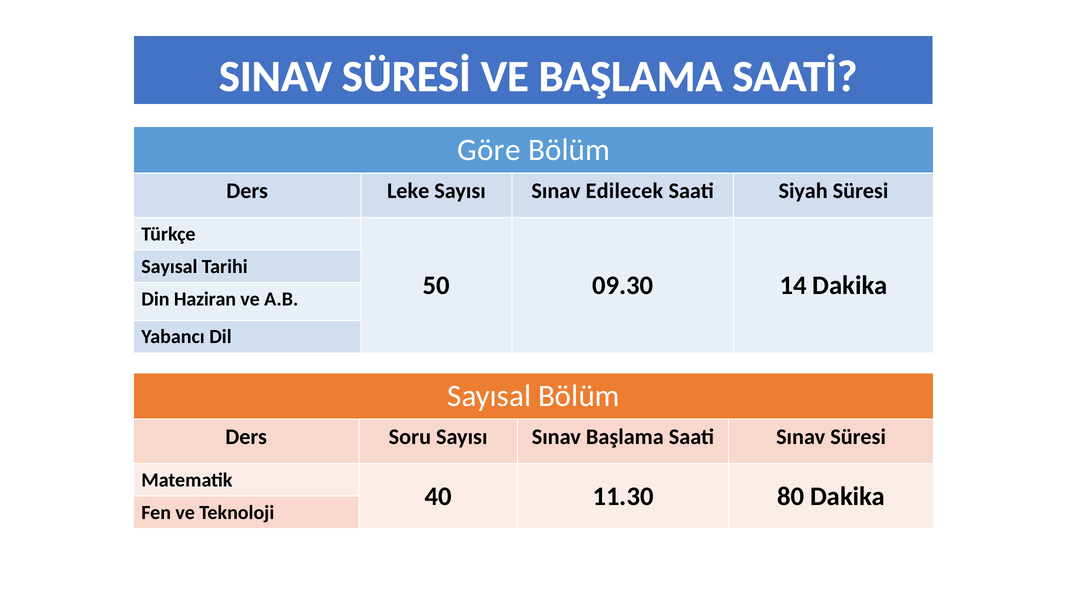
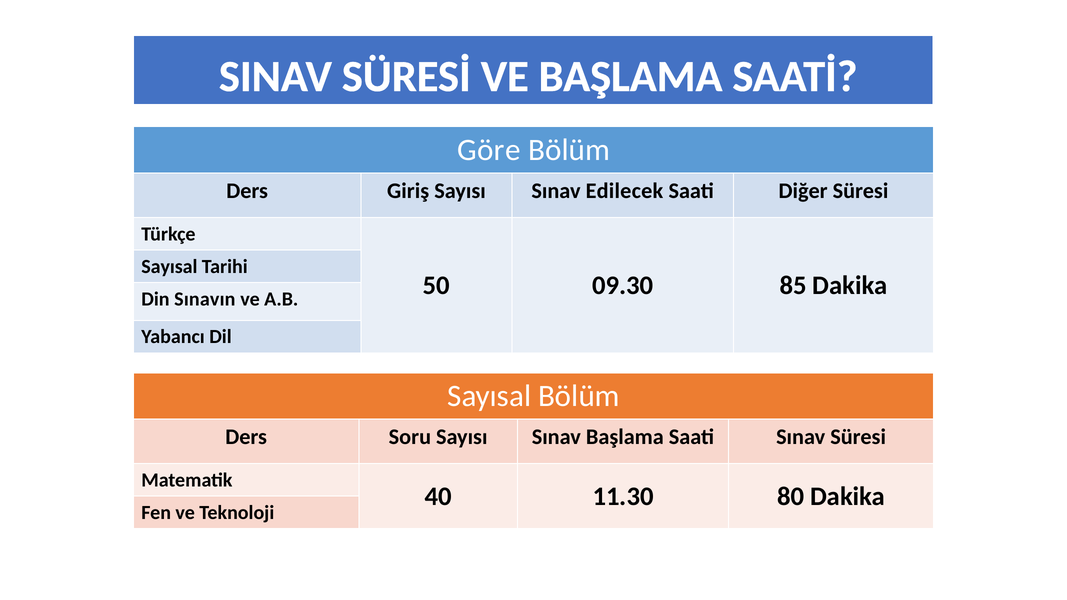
Leke: Leke -> Giriş
Siyah: Siyah -> Diğer
14: 14 -> 85
Haziran: Haziran -> Sınavın
